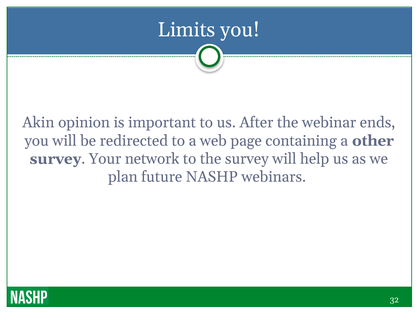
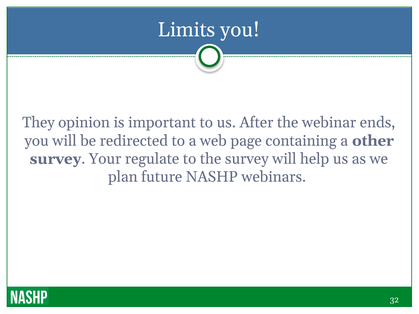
Akin: Akin -> They
network: network -> regulate
